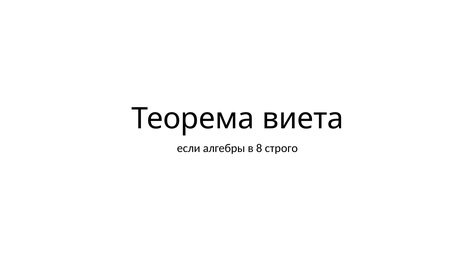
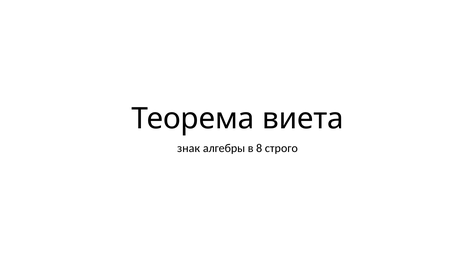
если: если -> знак
